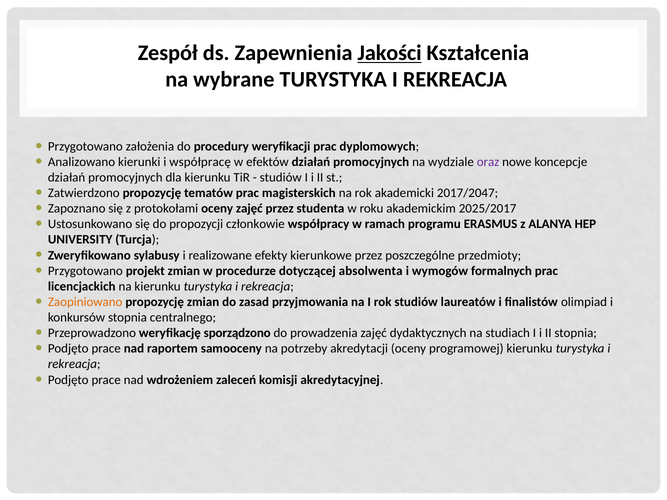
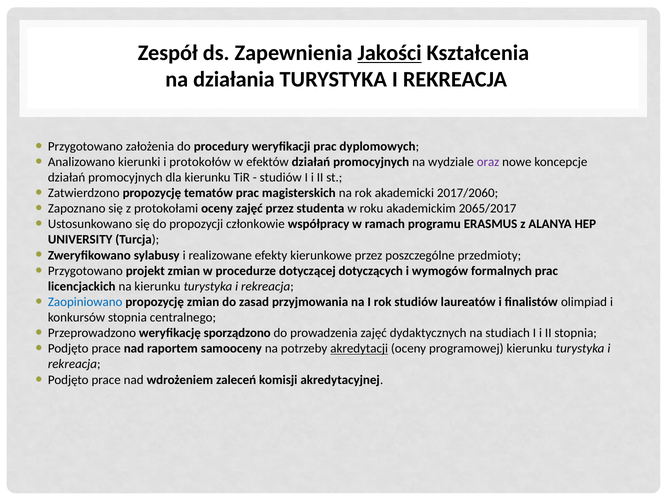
wybrane: wybrane -> działania
współpracę: współpracę -> protokołów
2017/2047: 2017/2047 -> 2017/2060
2025/2017: 2025/2017 -> 2065/2017
absolwenta: absolwenta -> dotyczących
Zaopiniowano colour: orange -> blue
akredytacji underline: none -> present
